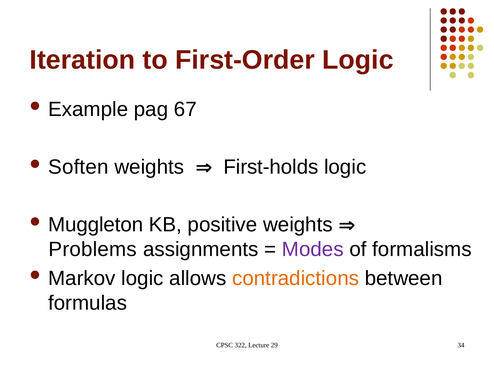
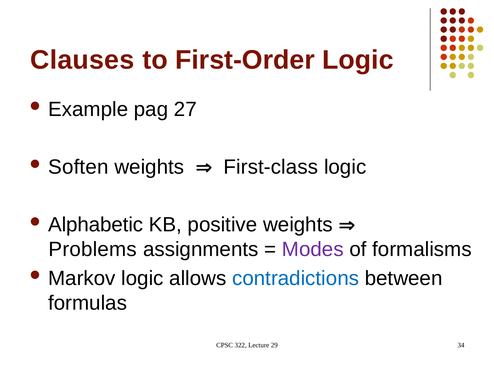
Iteration: Iteration -> Clauses
67: 67 -> 27
First-holds: First-holds -> First-class
Muggleton: Muggleton -> Alphabetic
contradictions colour: orange -> blue
